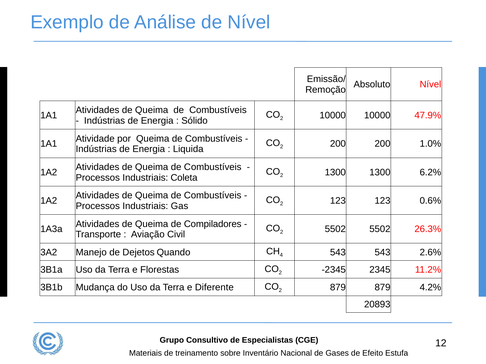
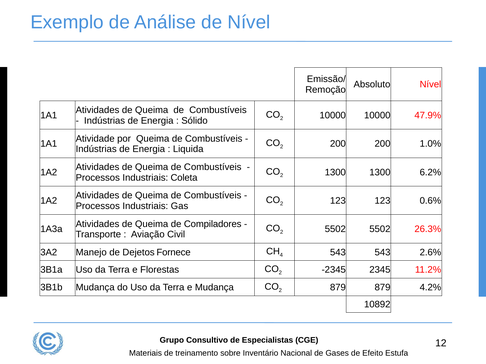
Quando: Quando -> Fornece
e Diferente: Diferente -> Mudança
20893: 20893 -> 10892
